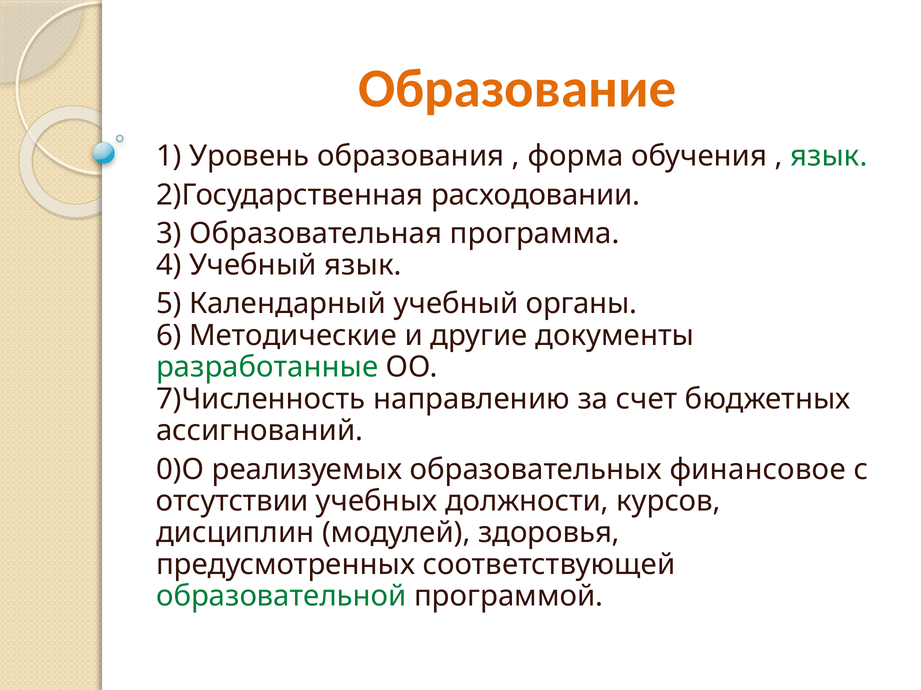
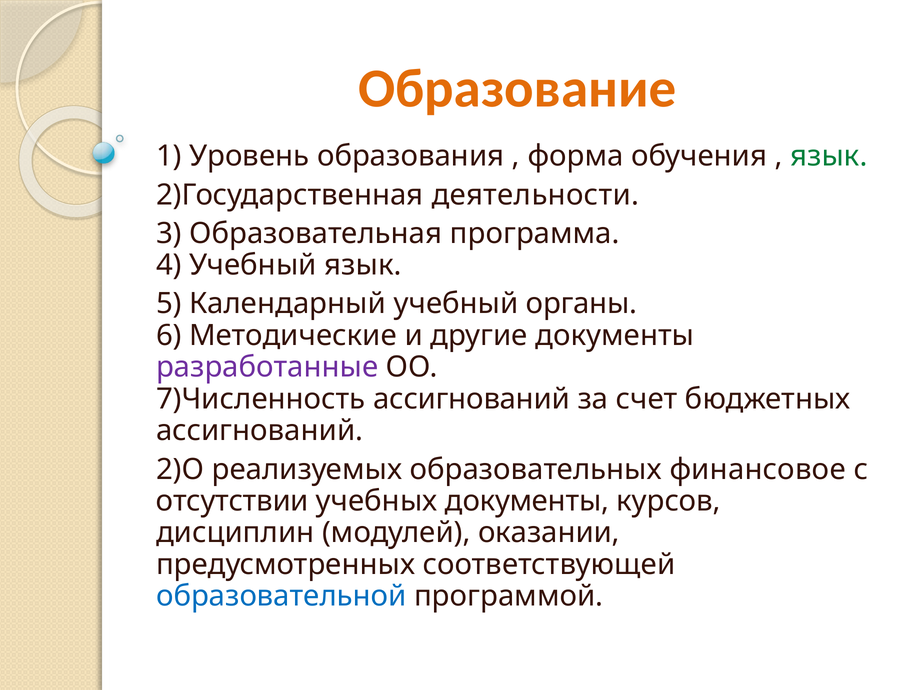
расходовании: расходовании -> деятельности
разработанные colour: green -> purple
7)Численность направлению: направлению -> ассигнований
0)О: 0)О -> 2)О
учебных должности: должности -> документы
здоровья: здоровья -> оказании
образовательной colour: green -> blue
